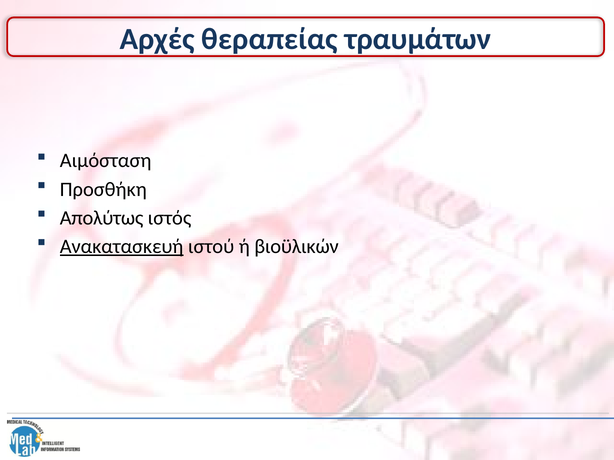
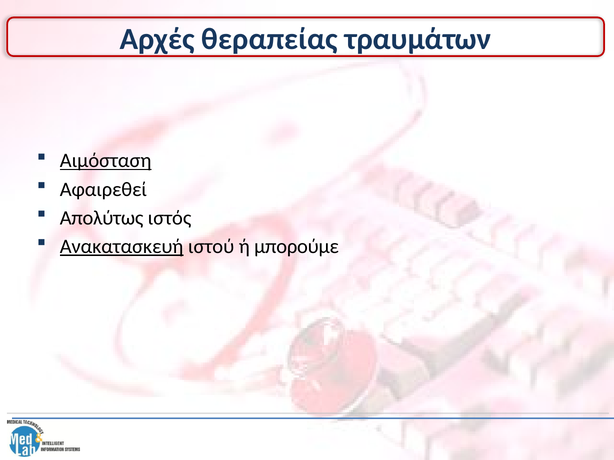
Αιμόσταση underline: none -> present
Προσθήκη: Προσθήκη -> Αφαιρεθεί
βιοϋλικών: βιοϋλικών -> μπορούμε
